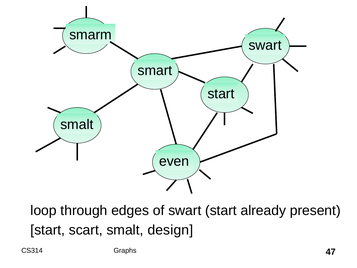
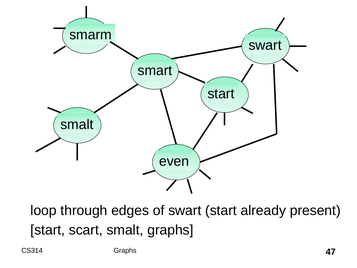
smalt design: design -> graphs
